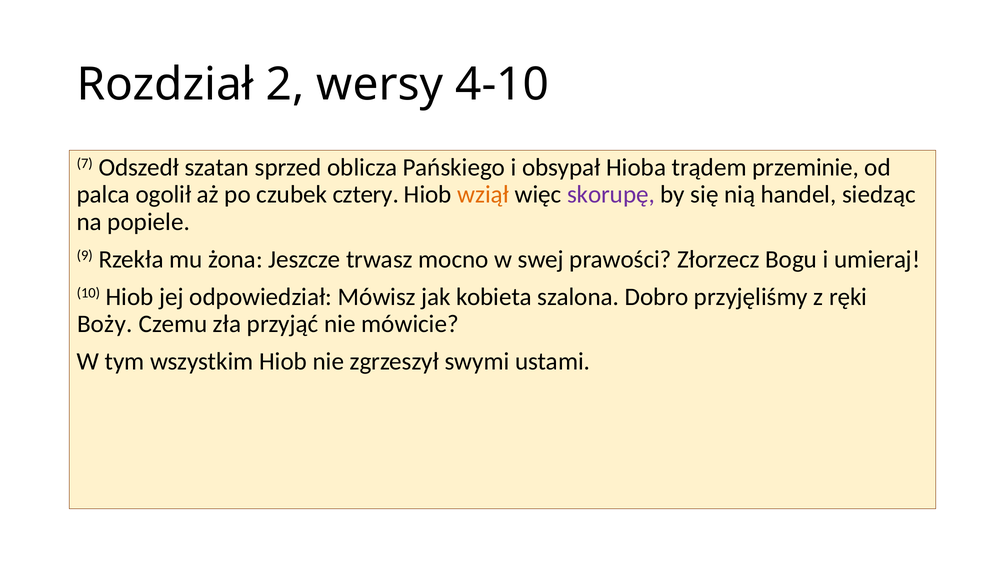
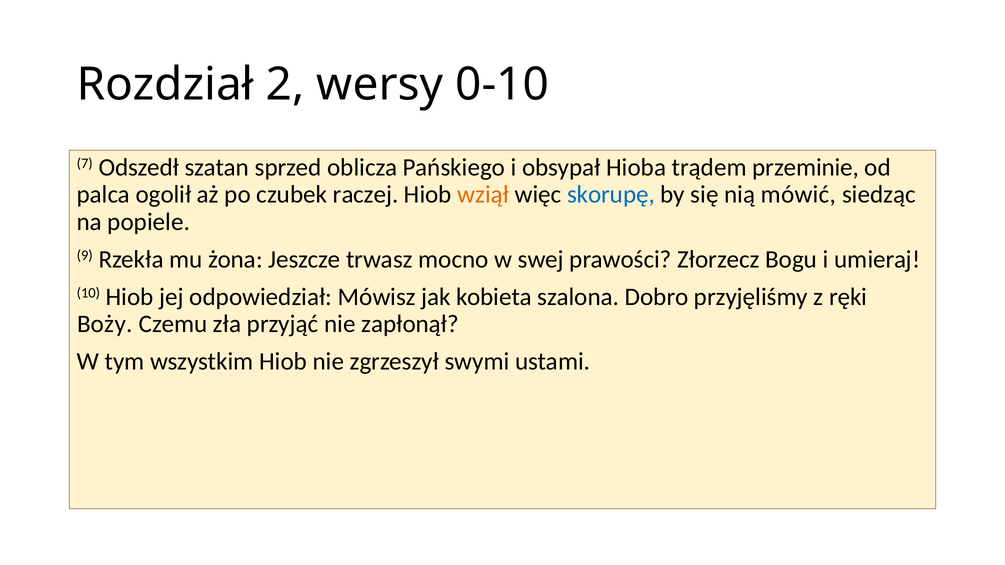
4-10: 4-10 -> 0-10
cztery: cztery -> raczej
skorupę colour: purple -> blue
handel: handel -> mówić
mówicie: mówicie -> zapłonął
